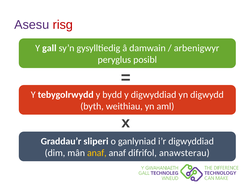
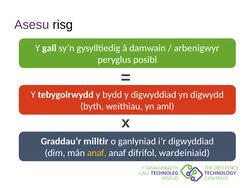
risg colour: red -> black
sliperi: sliperi -> milltir
anawsterau: anawsterau -> wardeiniaid
